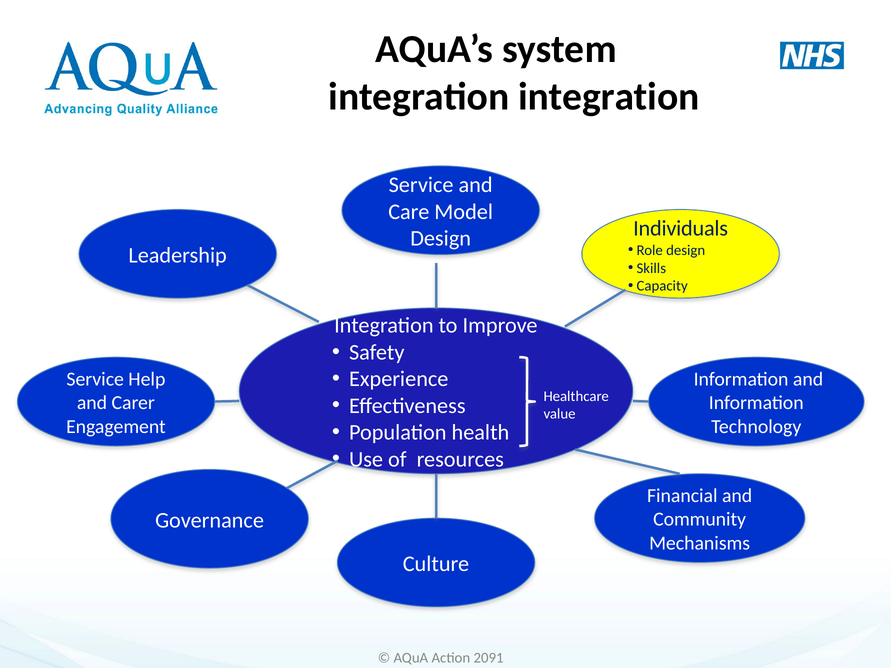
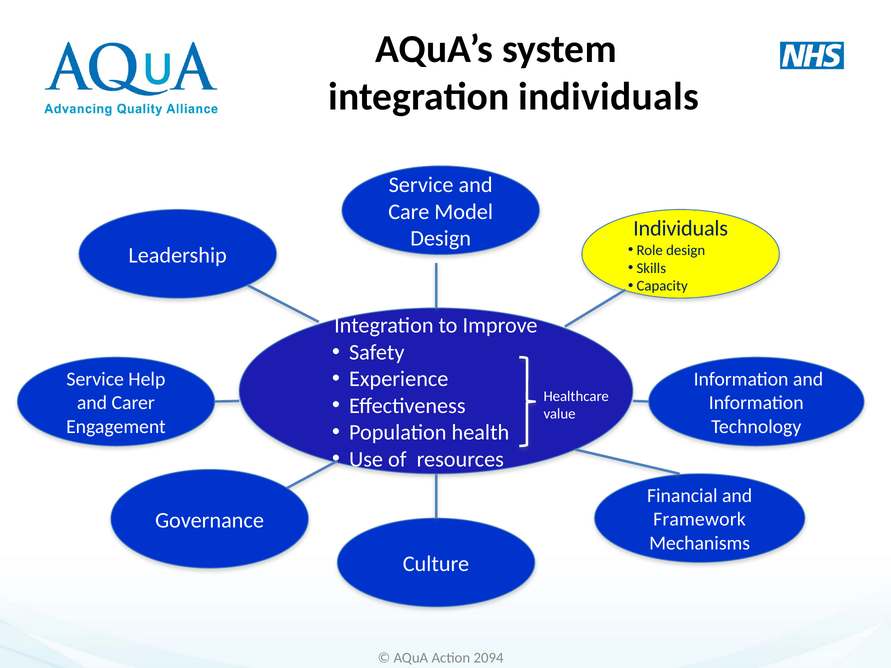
integration integration: integration -> individuals
Community: Community -> Framework
2091: 2091 -> 2094
